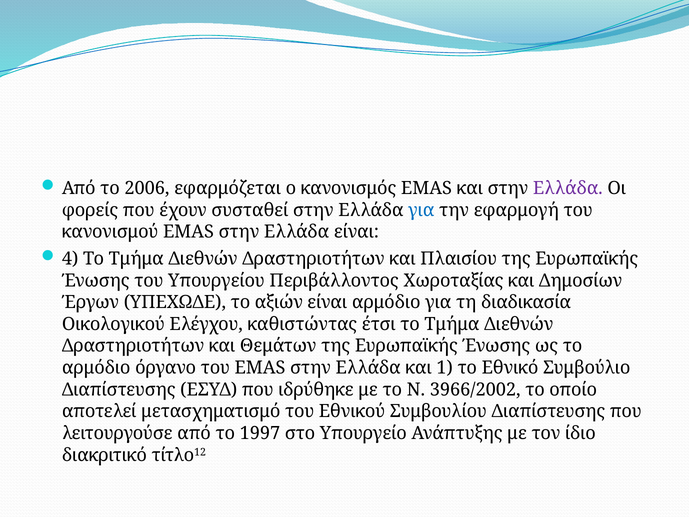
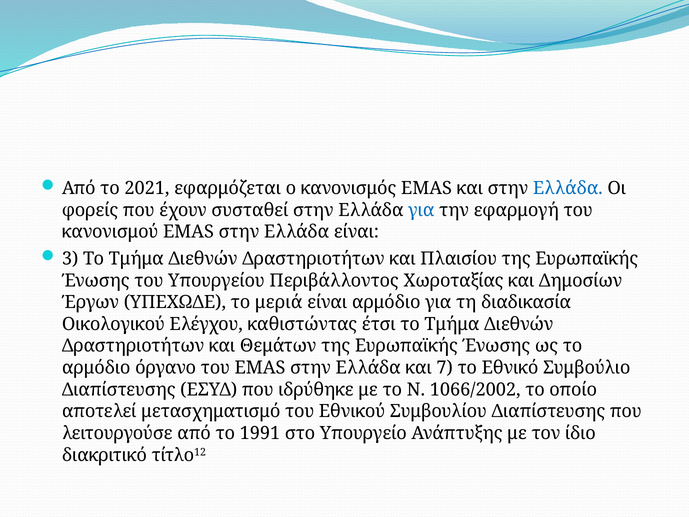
2006: 2006 -> 2021
Ελλάδα at (568, 188) colour: purple -> blue
4: 4 -> 3
αξιών: αξιών -> μεριά
1: 1 -> 7
3966/2002: 3966/2002 -> 1066/2002
1997: 1997 -> 1991
